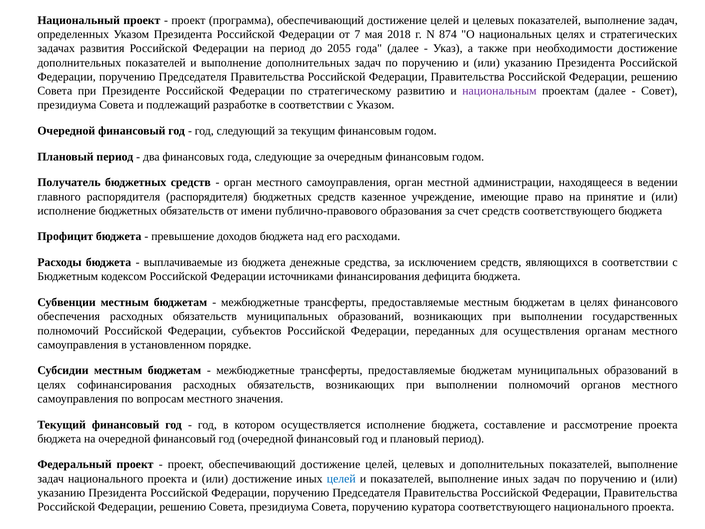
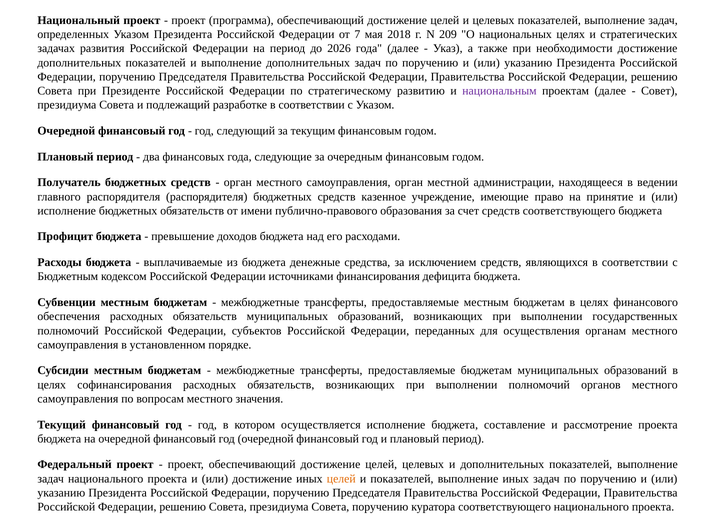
874: 874 -> 209
2055: 2055 -> 2026
целей at (341, 478) colour: blue -> orange
